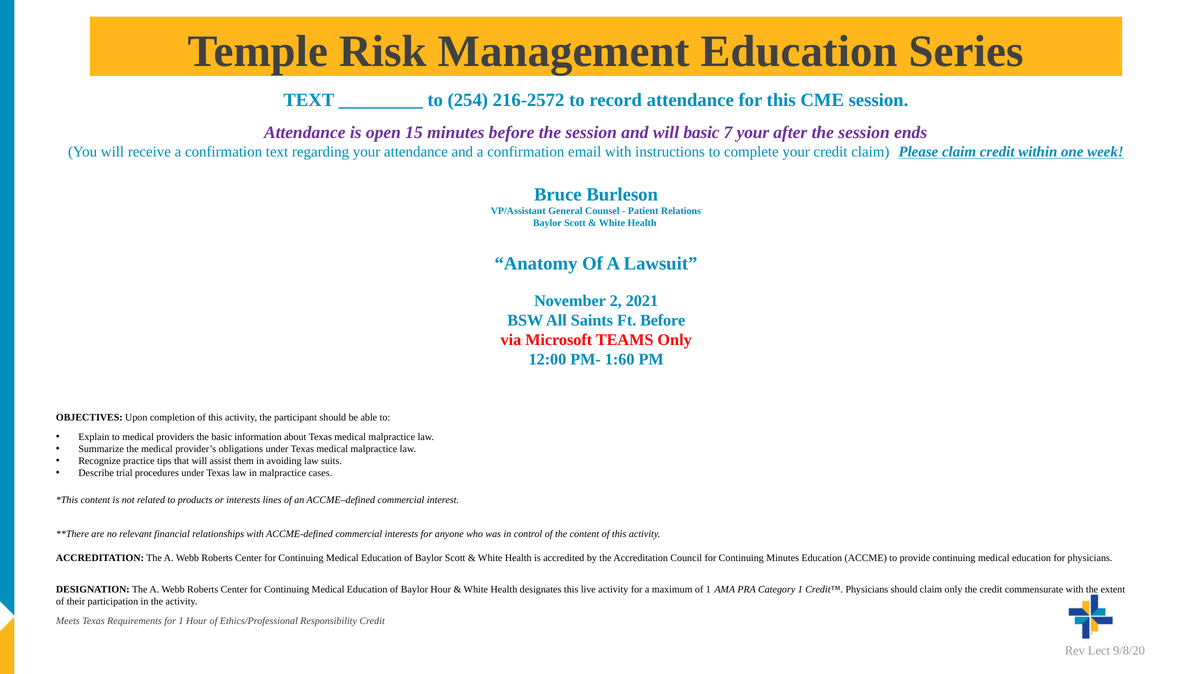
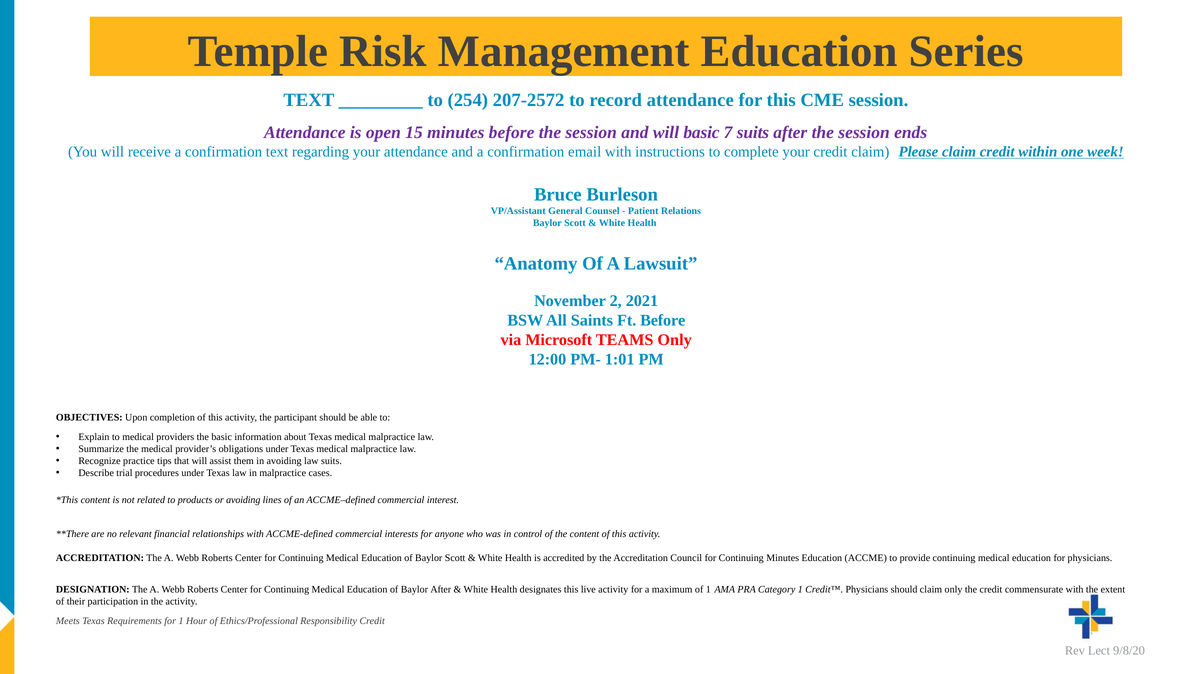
216-2572: 216-2572 -> 207-2572
7 your: your -> suits
1:60: 1:60 -> 1:01
or interests: interests -> avoiding
Baylor Hour: Hour -> After
